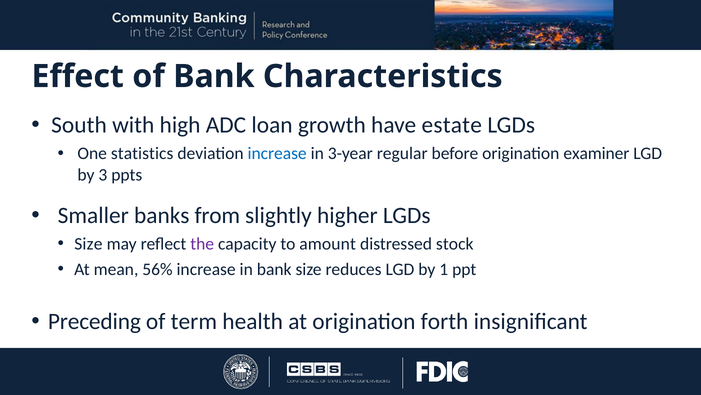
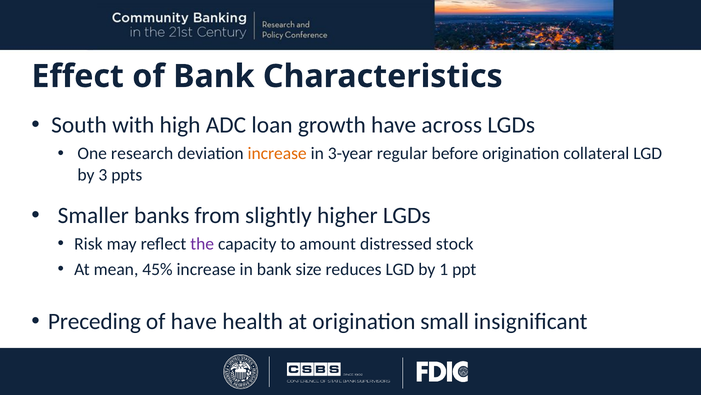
estate: estate -> across
statistics: statistics -> research
increase at (277, 153) colour: blue -> orange
examiner: examiner -> collateral
Size at (88, 244): Size -> Risk
56%: 56% -> 45%
of term: term -> have
forth: forth -> small
